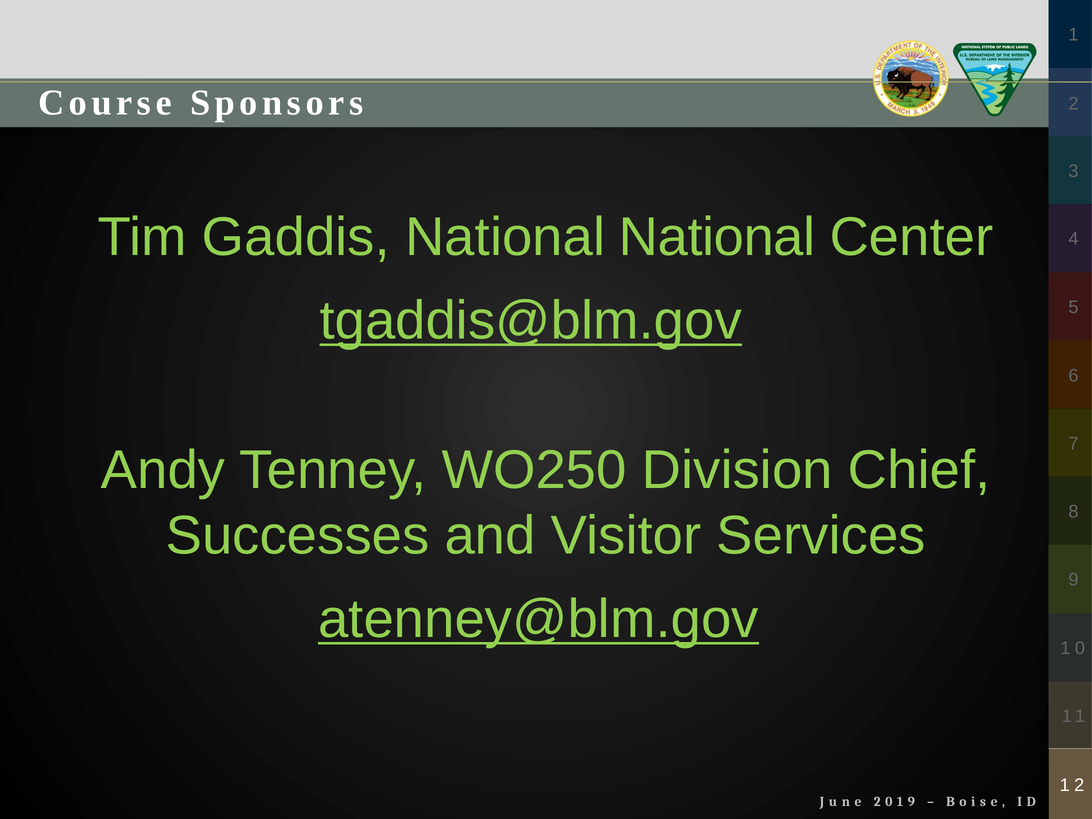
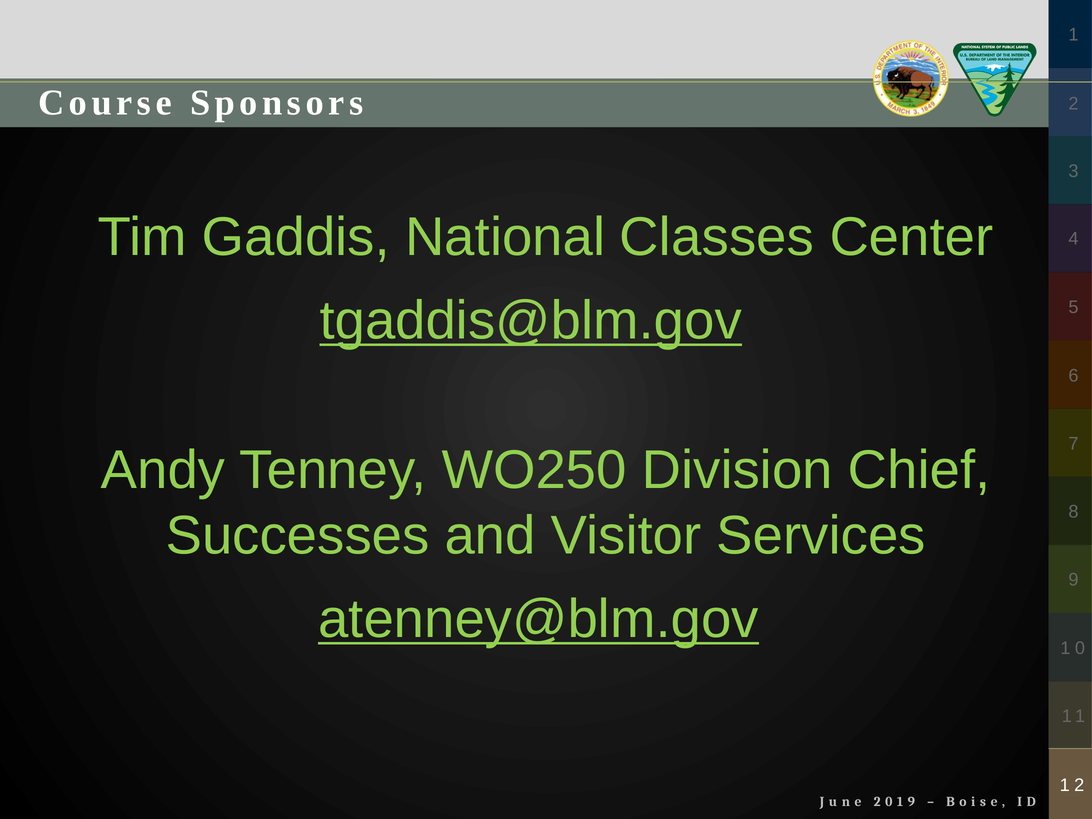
National National: National -> Classes
